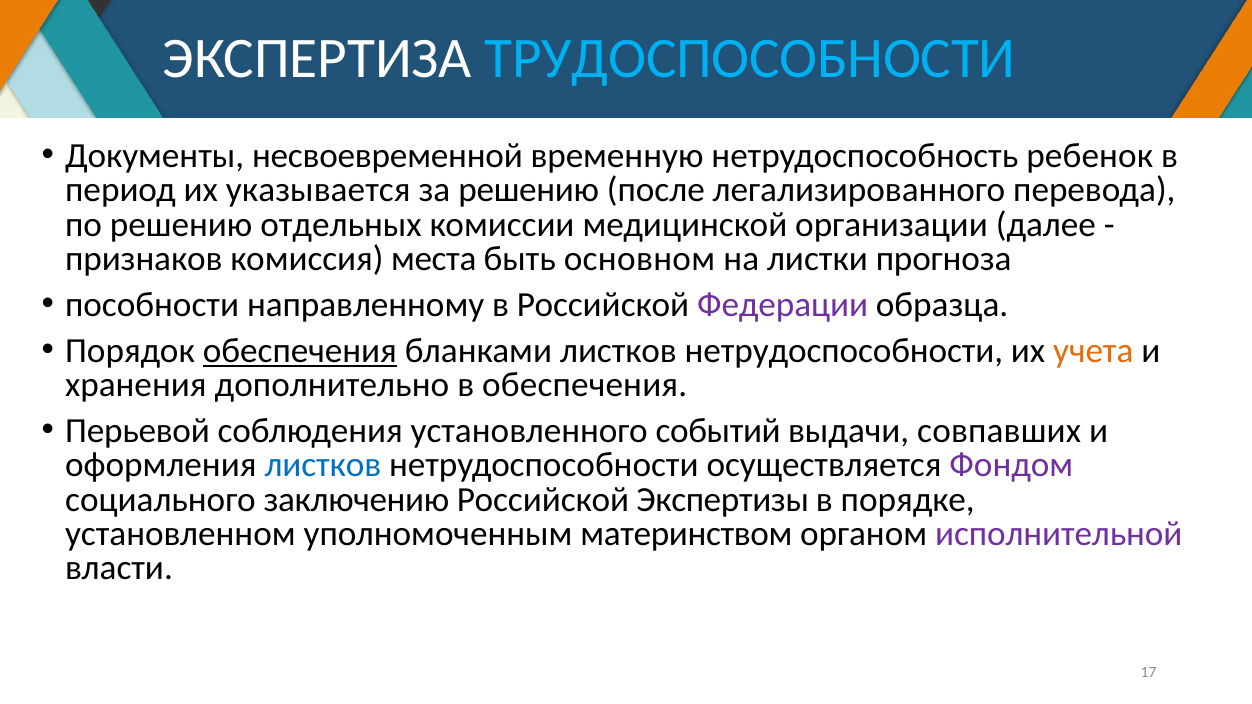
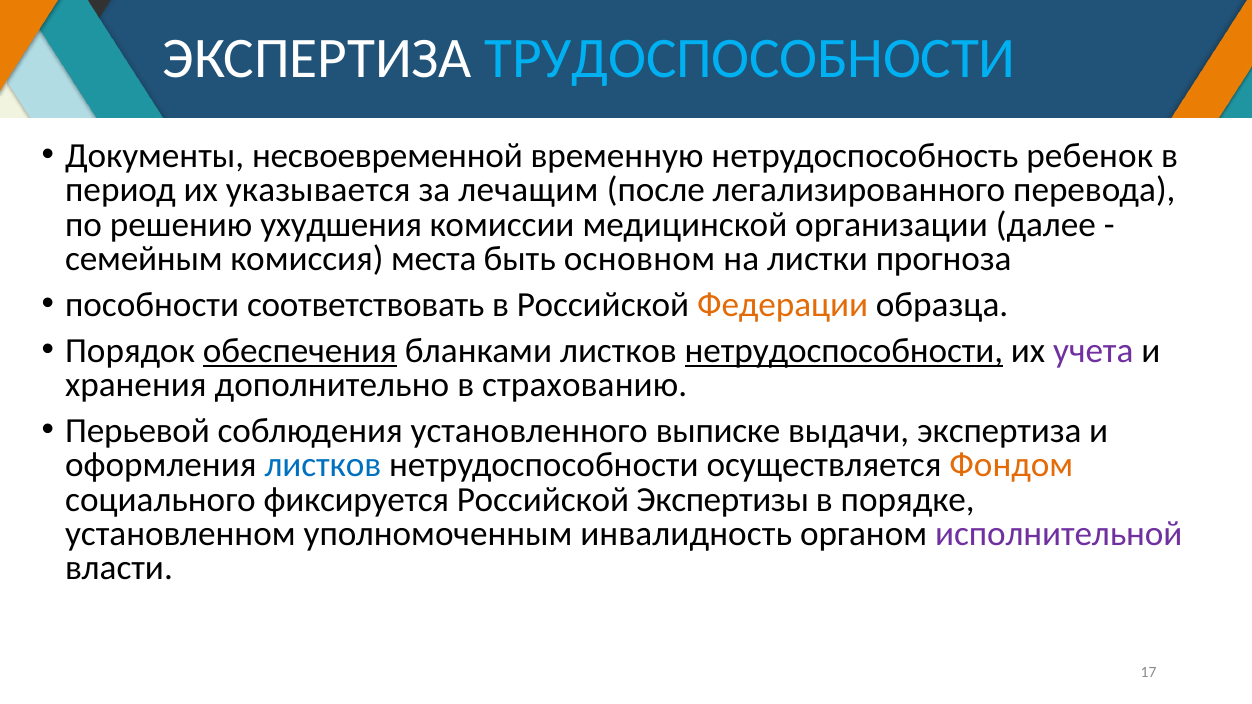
за решению: решению -> лечащим
отдельных: отдельных -> ухудшения
признаков: признаков -> семейным
направленному: направленному -> соответствовать
Федерации colour: purple -> orange
нетрудоспособности at (844, 351) underline: none -> present
учета colour: orange -> purple
в обеспечения: обеспечения -> страхованию
событий: событий -> выписке
выдачи совпавших: совпавших -> экспертиза
Фондом colour: purple -> orange
заключению: заключению -> фиксируется
материнством: материнством -> инвалидность
